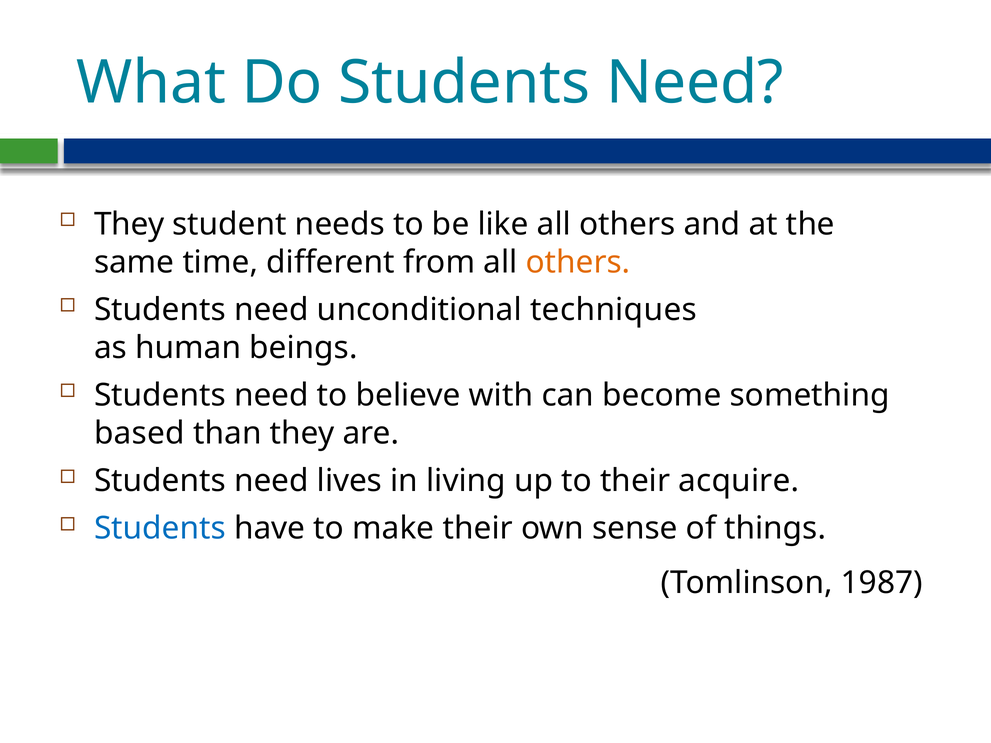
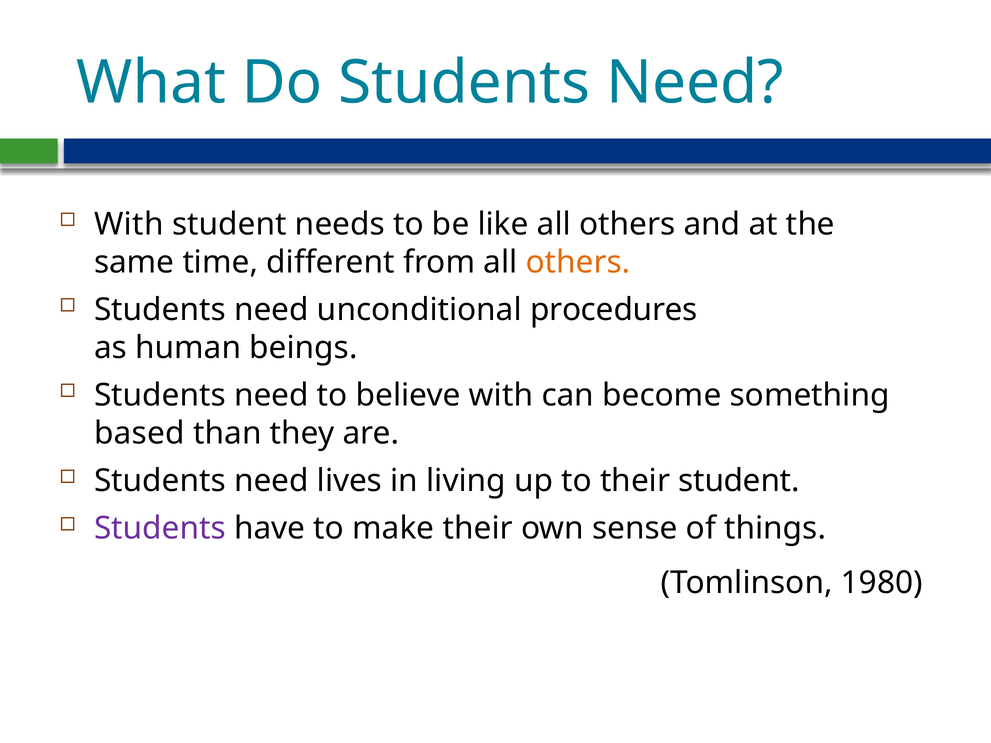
They at (129, 224): They -> With
techniques: techniques -> procedures
their acquire: acquire -> student
Students at (160, 529) colour: blue -> purple
1987: 1987 -> 1980
